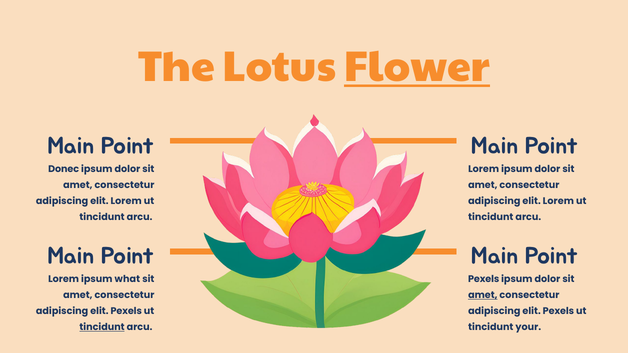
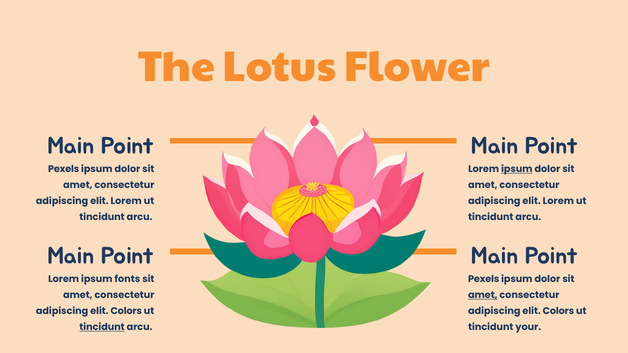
Flower underline: present -> none
Donec at (64, 169): Donec -> Pexels
ipsum at (517, 169) underline: none -> present
what: what -> fonts
Pexels at (126, 311): Pexels -> Colors
Pexels at (558, 311): Pexels -> Colors
